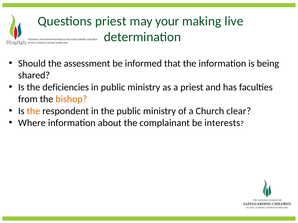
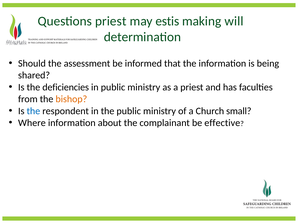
your: your -> estis
live: live -> will
the at (33, 111) colour: orange -> blue
clear: clear -> small
interests: interests -> effective
